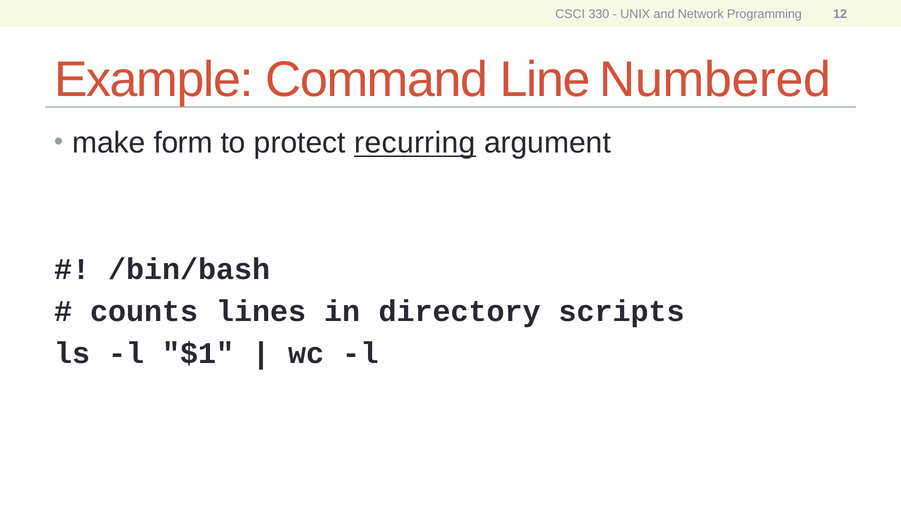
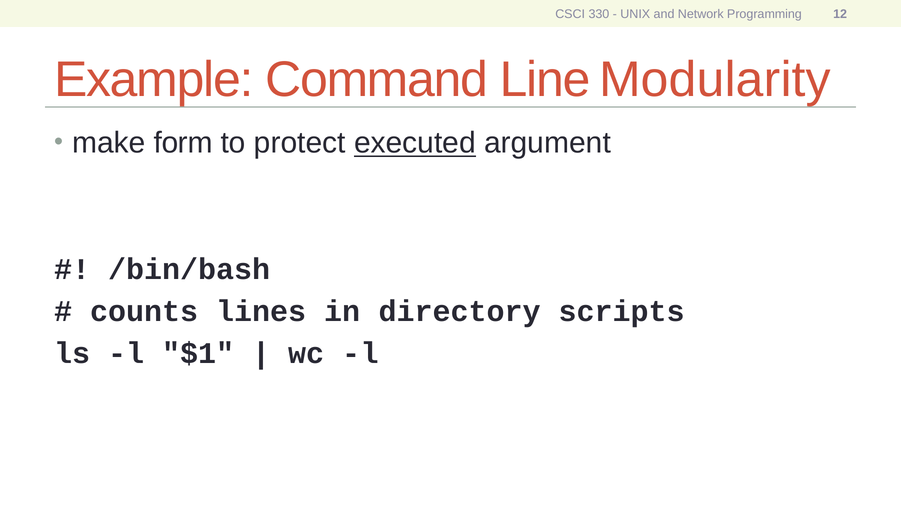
Numbered: Numbered -> Modularity
recurring: recurring -> executed
